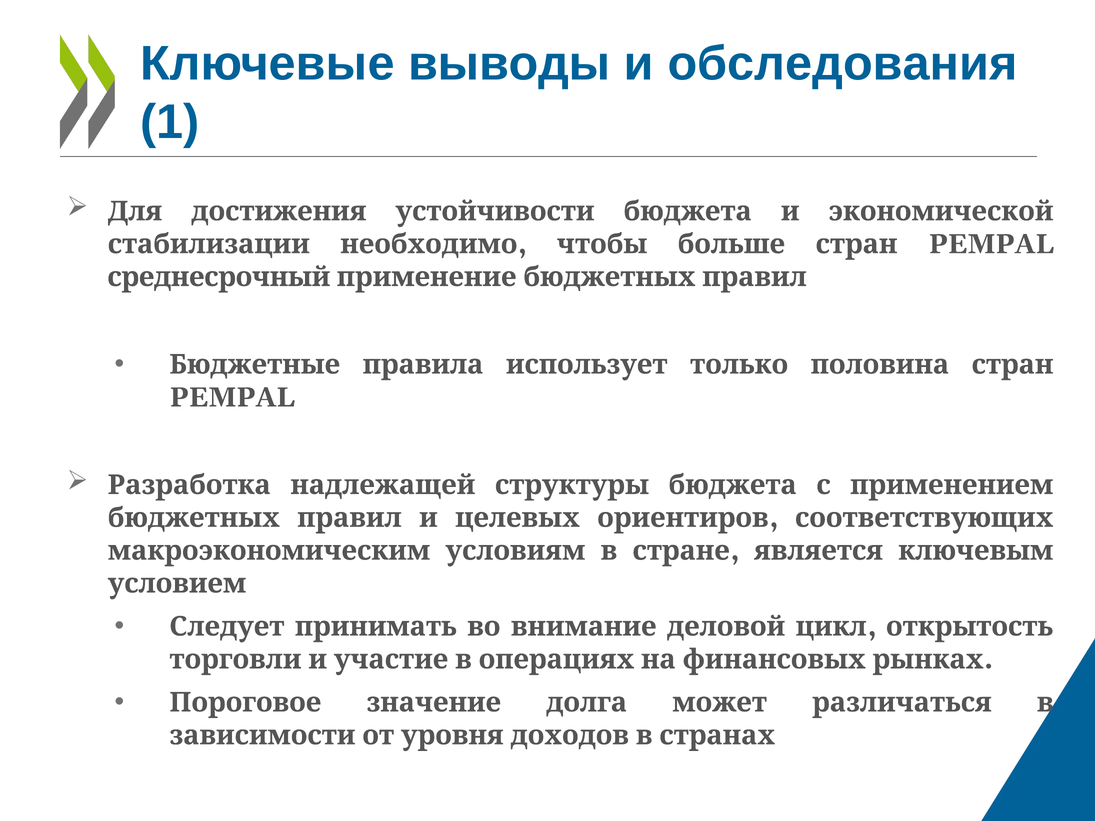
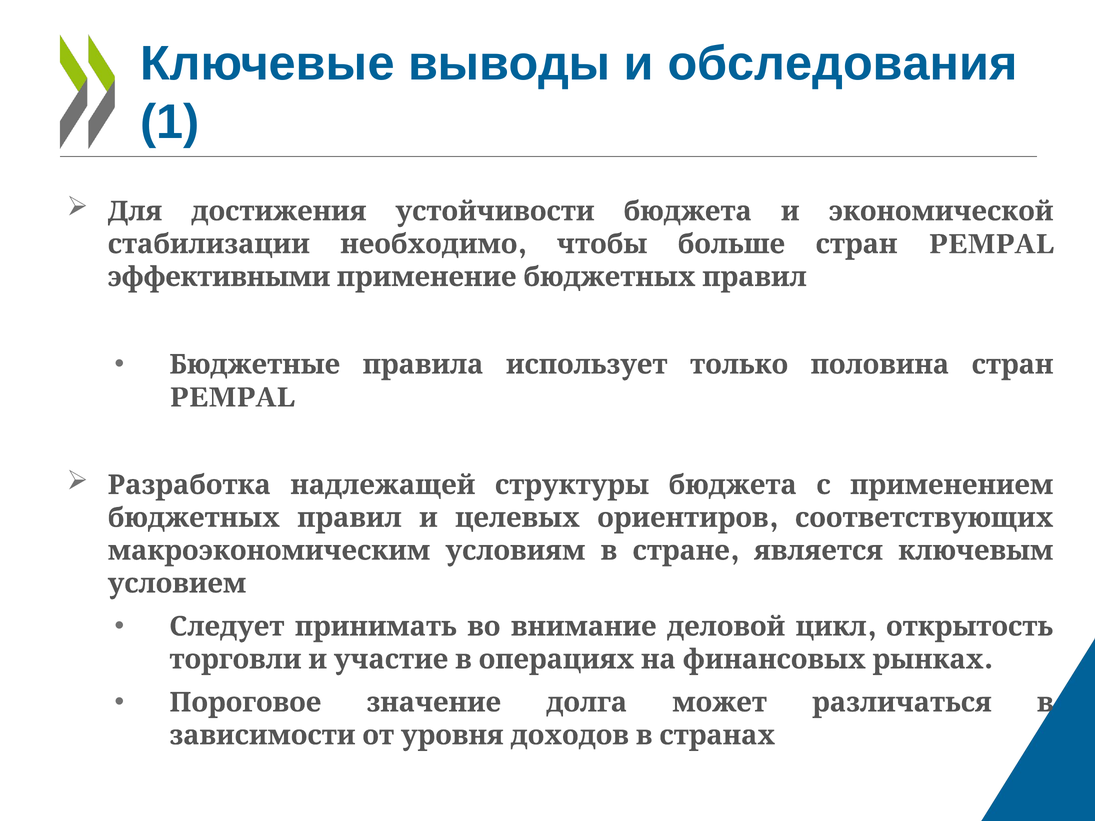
среднесрочный: среднесрочный -> эффективными
